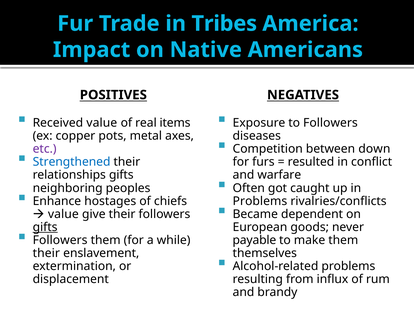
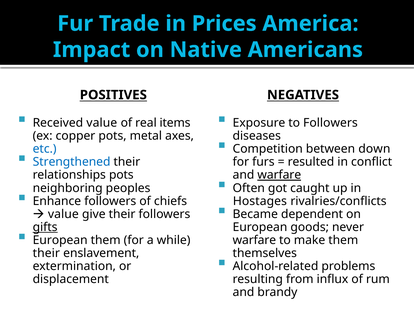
Tribes: Tribes -> Prices
etc colour: purple -> blue
relationships gifts: gifts -> pots
warfare at (279, 175) underline: none -> present
Enhance hostages: hostages -> followers
Problems at (260, 201): Problems -> Hostages
Followers at (60, 240): Followers -> European
payable at (254, 240): payable -> warfare
